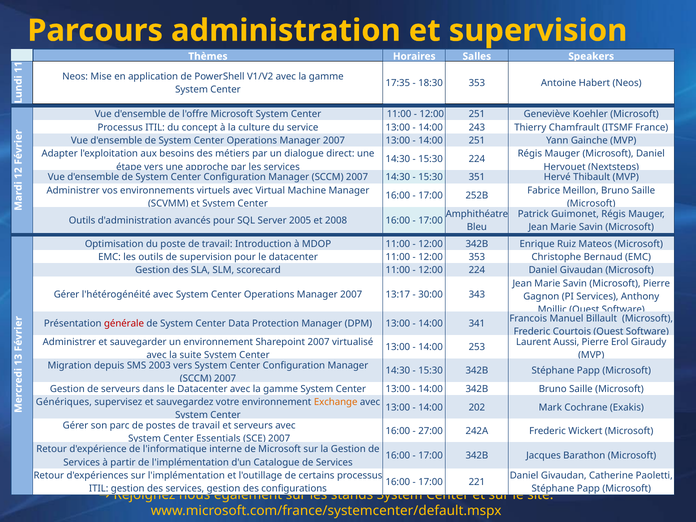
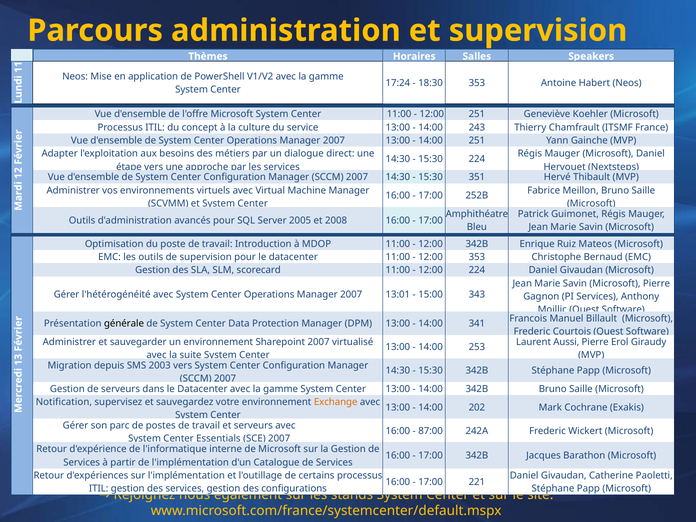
17:35: 17:35 -> 17:24
13:17: 13:17 -> 13:01
30:00: 30:00 -> 15:00
générale colour: red -> black
Génériques: Génériques -> Notification
27:00: 27:00 -> 87:00
